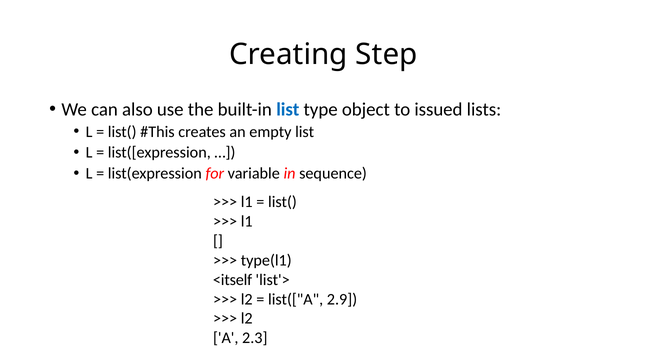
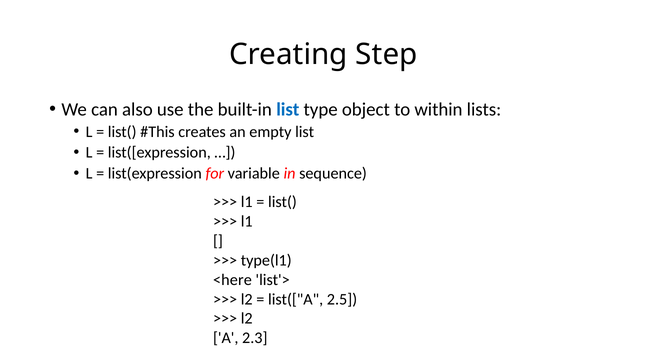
issued: issued -> within
<itself: <itself -> <here
2.9: 2.9 -> 2.5
